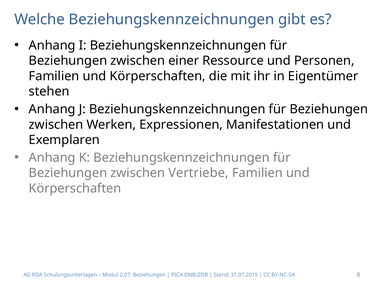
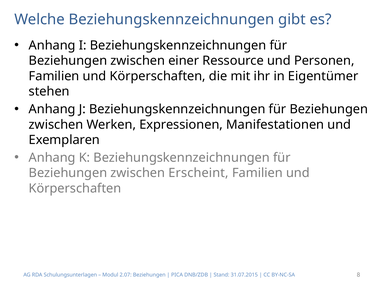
Vertriebe: Vertriebe -> Erscheint
